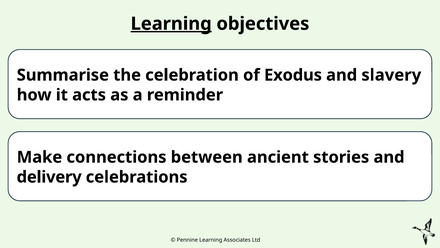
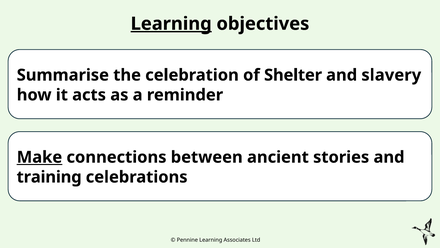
Exodus: Exodus -> Shelter
Make underline: none -> present
delivery: delivery -> training
